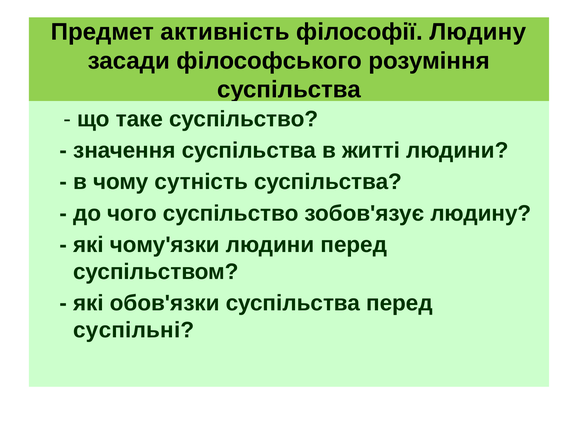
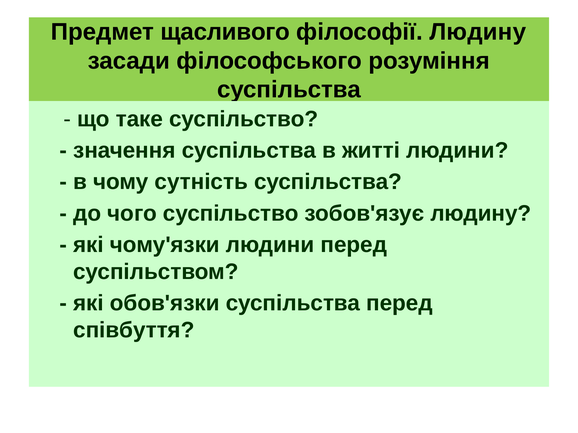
активність: активність -> щасливого
суспільні: суспільні -> співбуття
